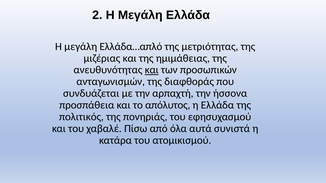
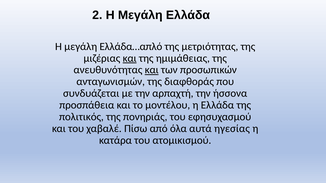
και at (130, 58) underline: none -> present
απόλυτος: απόλυτος -> μοντέλου
συνιστά: συνιστά -> ηγεσίας
